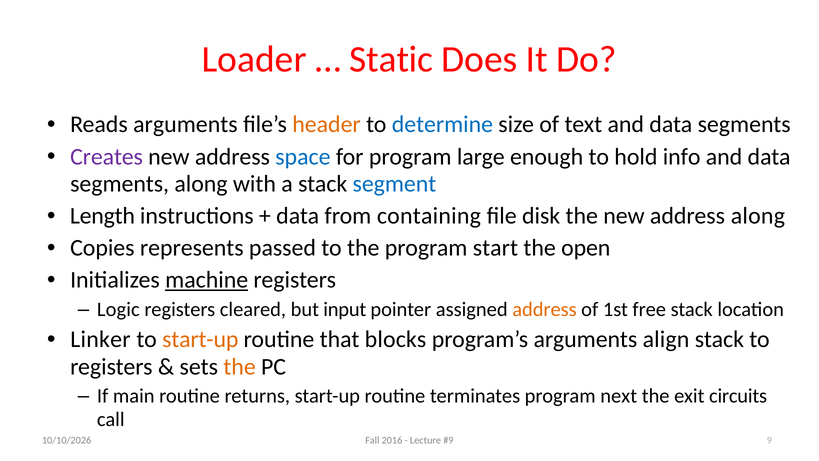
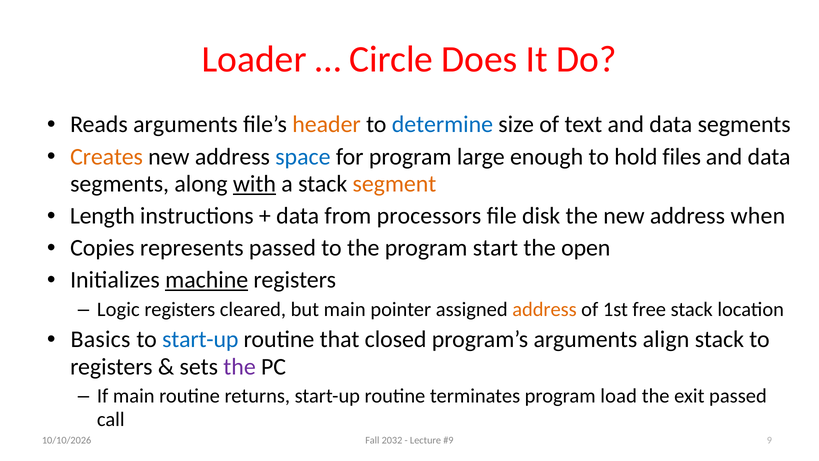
Static: Static -> Circle
Creates colour: purple -> orange
info: info -> files
with underline: none -> present
segment colour: blue -> orange
containing: containing -> processors
address along: along -> when
but input: input -> main
Linker: Linker -> Basics
start-up at (200, 339) colour: orange -> blue
blocks: blocks -> closed
the at (240, 367) colour: orange -> purple
next: next -> load
exit circuits: circuits -> passed
2016: 2016 -> 2032
